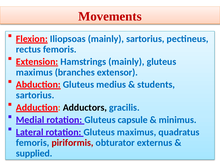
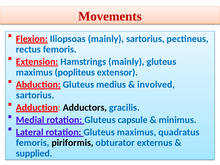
branches: branches -> popliteus
students: students -> involved
piriformis colour: red -> black
